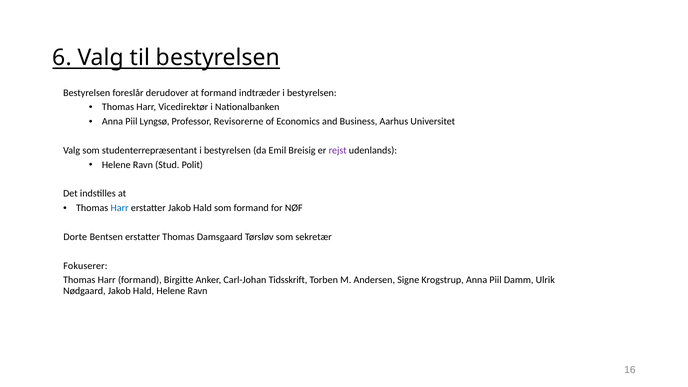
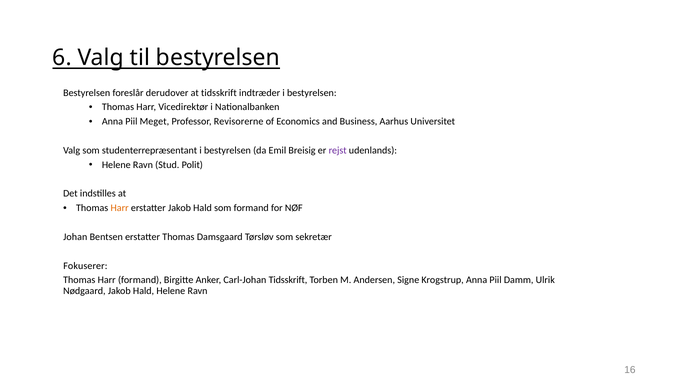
at formand: formand -> tidsskrift
Lyngsø: Lyngsø -> Meget
Harr at (120, 208) colour: blue -> orange
Dorte: Dorte -> Johan
